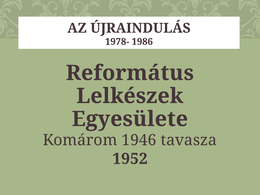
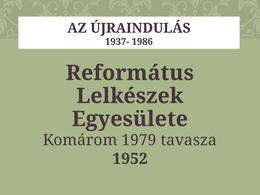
1978-: 1978- -> 1937-
1946: 1946 -> 1979
